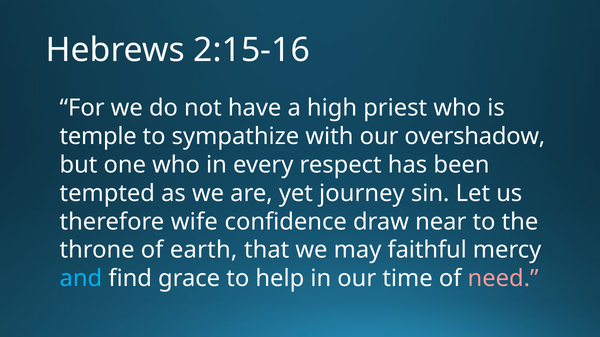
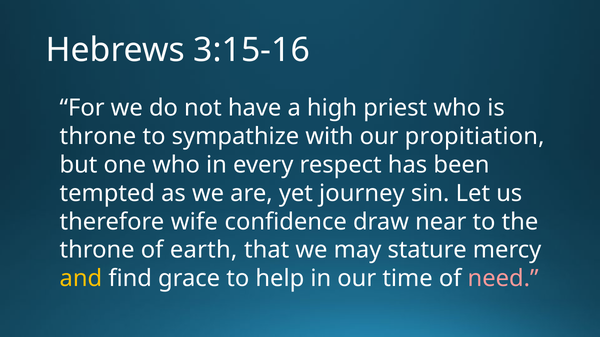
2:15-16: 2:15-16 -> 3:15-16
temple at (98, 137): temple -> throne
overshadow: overshadow -> propitiation
faithful: faithful -> stature
and colour: light blue -> yellow
